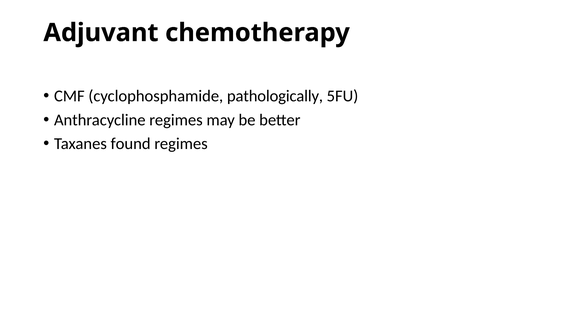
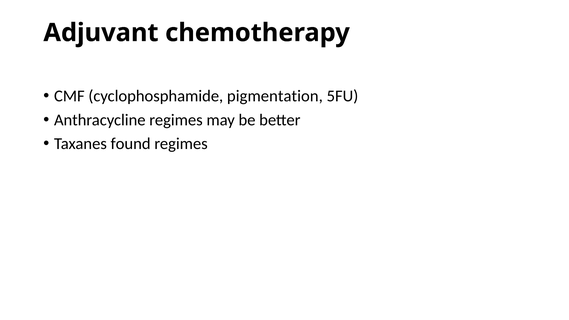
pathologically: pathologically -> pigmentation
